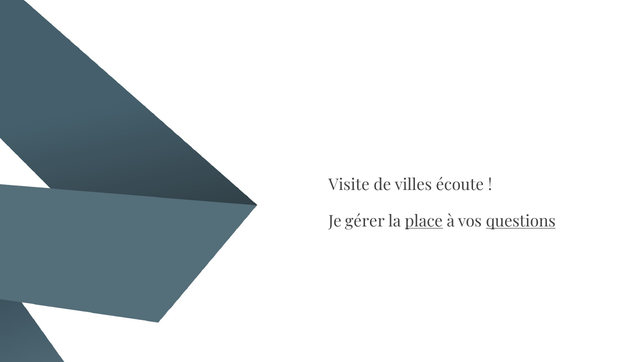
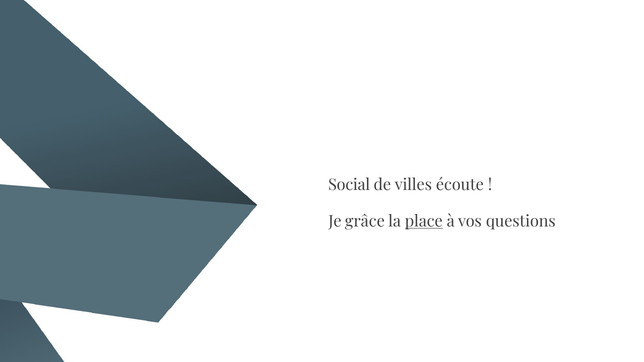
Visite: Visite -> Social
gérer: gérer -> grâce
questions underline: present -> none
